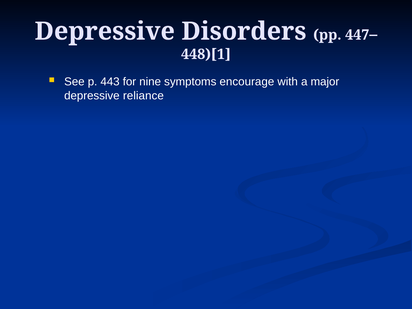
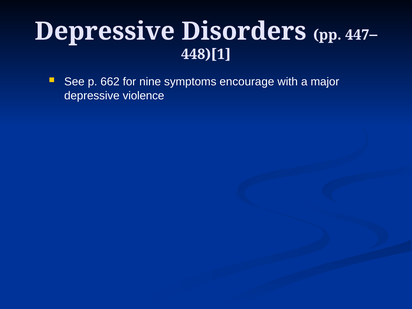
443: 443 -> 662
reliance: reliance -> violence
